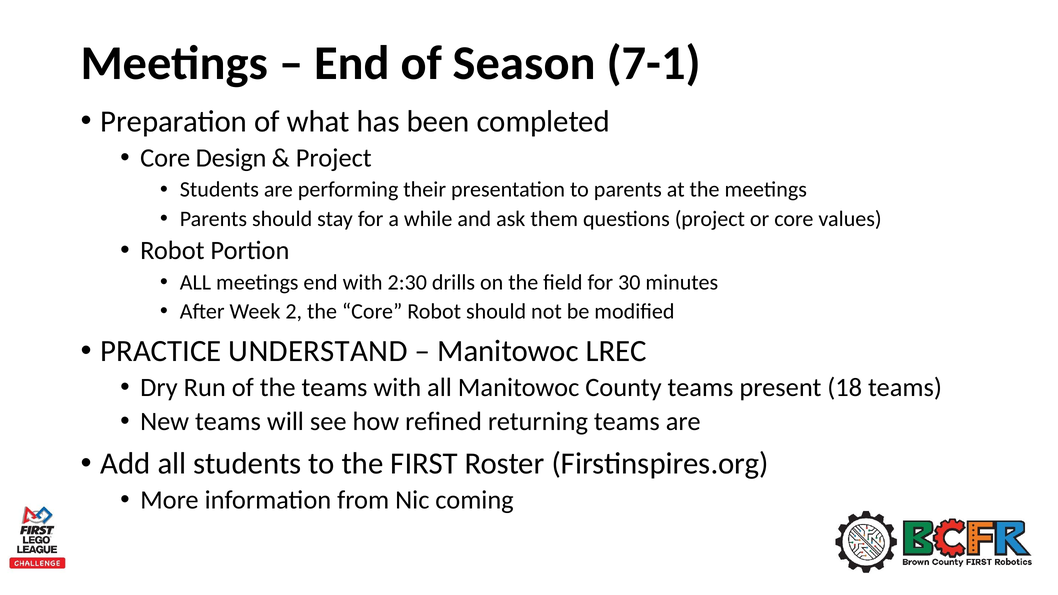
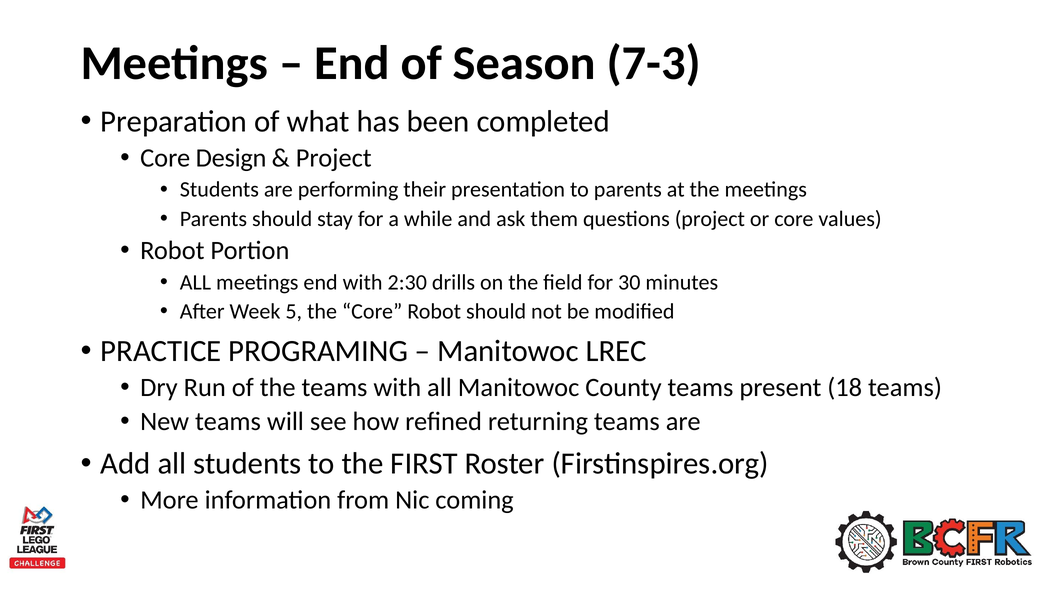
7-1: 7-1 -> 7-3
2: 2 -> 5
UNDERSTAND: UNDERSTAND -> PROGRAMING
